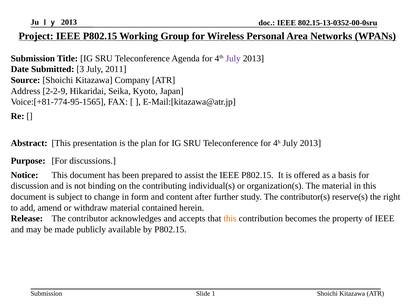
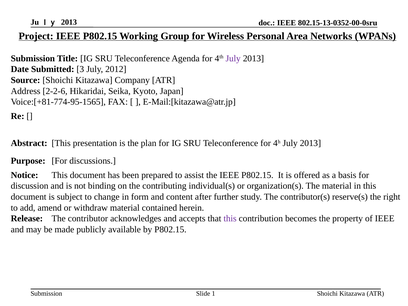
2011: 2011 -> 2012
2-2-9: 2-2-9 -> 2-2-6
this at (230, 219) colour: orange -> purple
